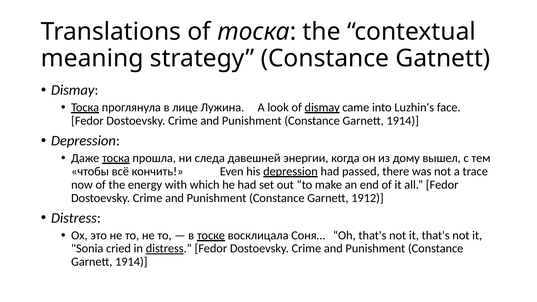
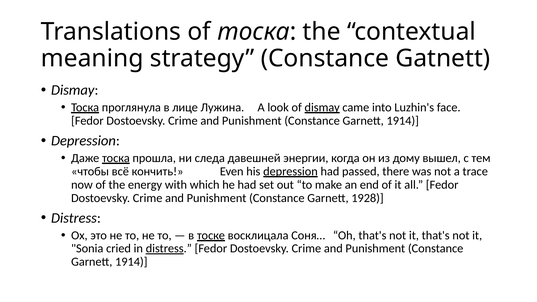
1912: 1912 -> 1928
